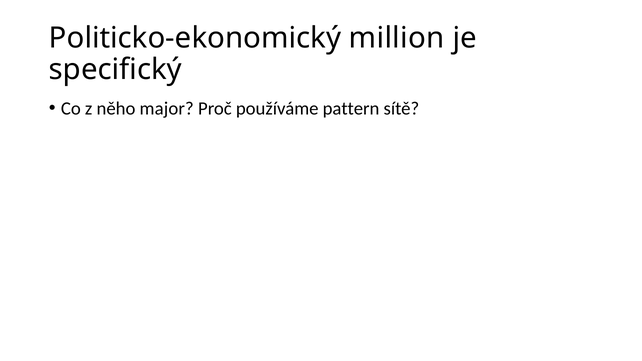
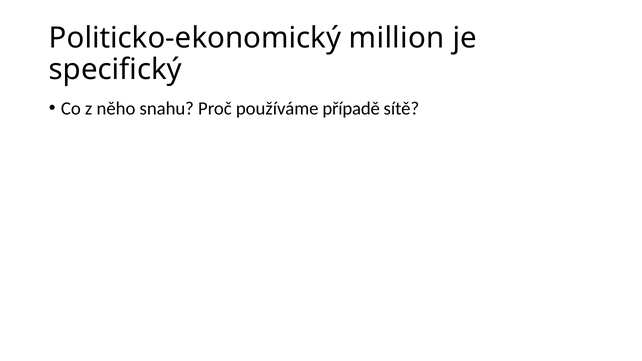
major: major -> snahu
pattern: pattern -> případě
